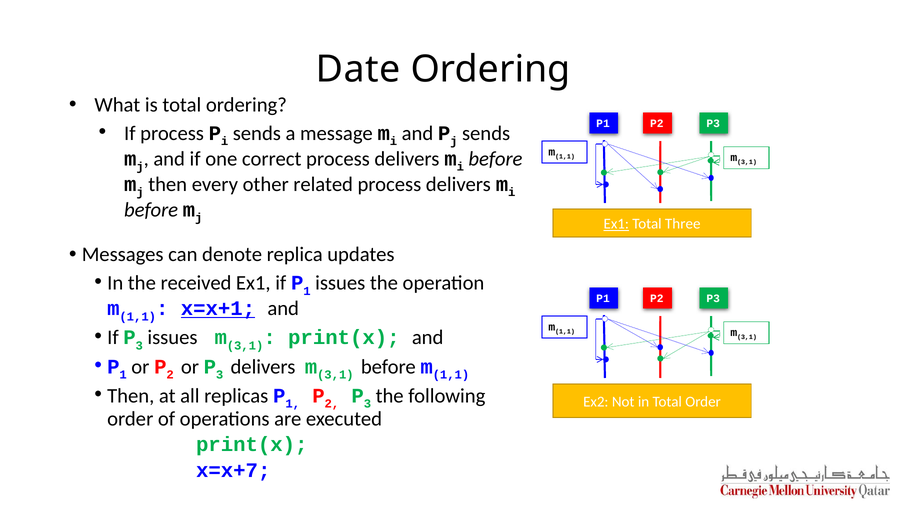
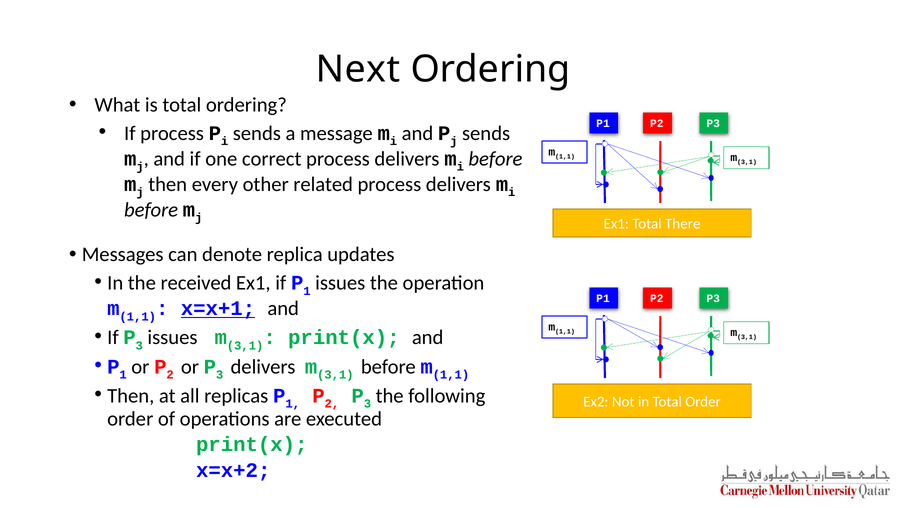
Date: Date -> Next
Ex1 at (616, 224) underline: present -> none
Three: Three -> There
x=x+7: x=x+7 -> x=x+2
